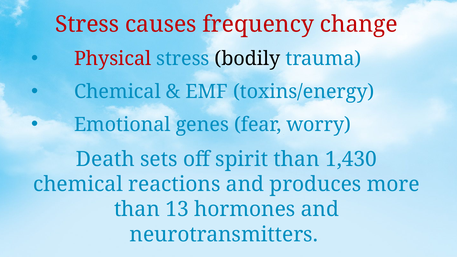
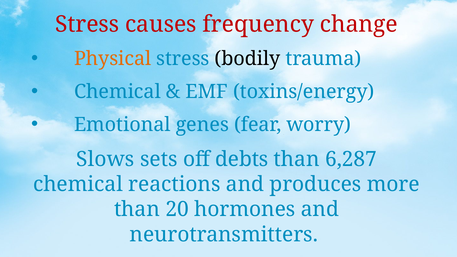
Physical colour: red -> orange
Death: Death -> Slows
spirit: spirit -> debts
1,430: 1,430 -> 6,287
13: 13 -> 20
